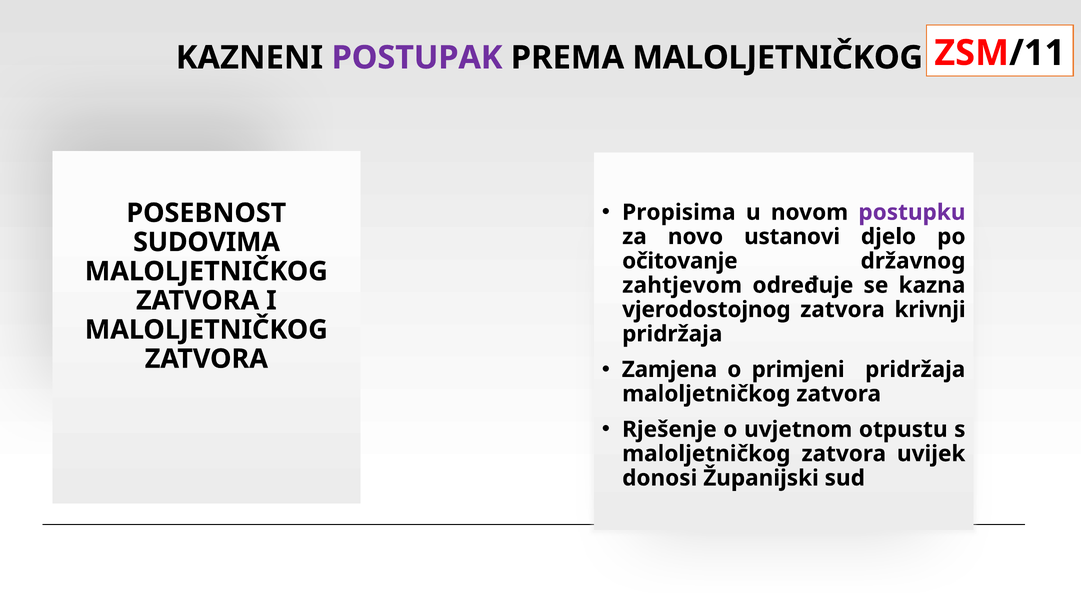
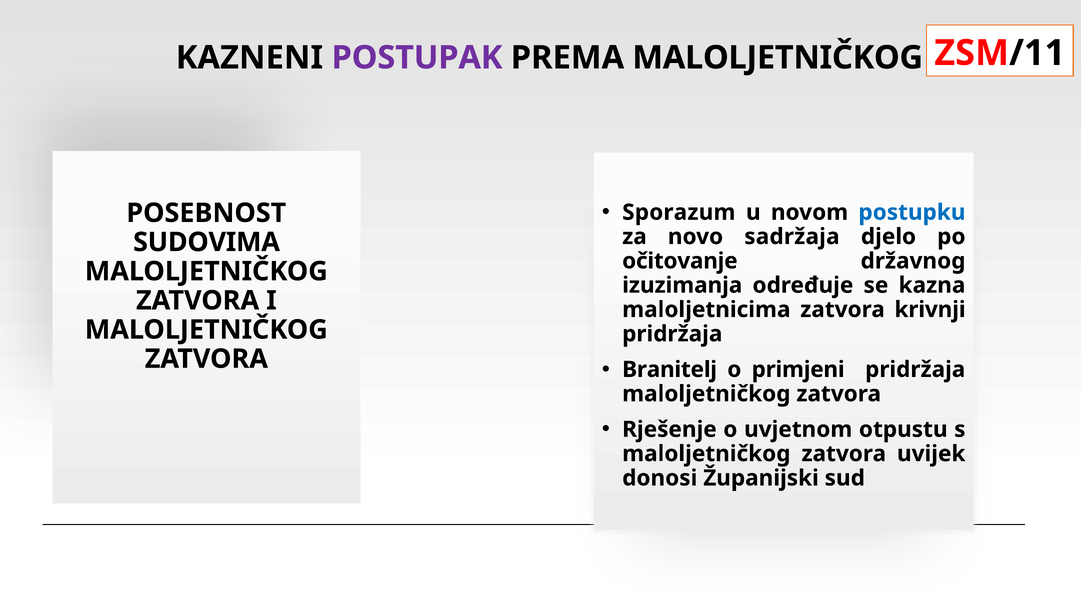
Propisima: Propisima -> Sporazum
postupku colour: purple -> blue
ustanovi: ustanovi -> sadržaja
zahtjevom: zahtjevom -> izuzimanja
vjerodostojnog: vjerodostojnog -> maloljetnicima
Zamjena: Zamjena -> Branitelj
